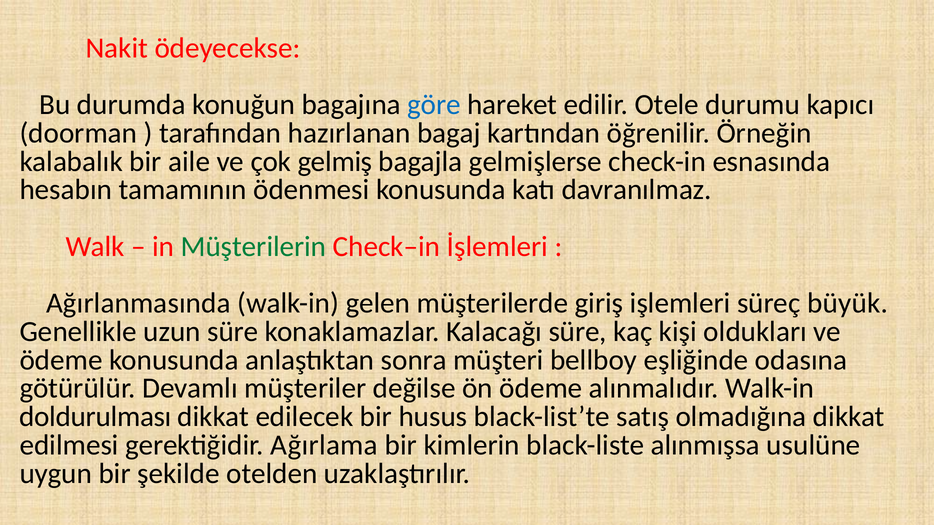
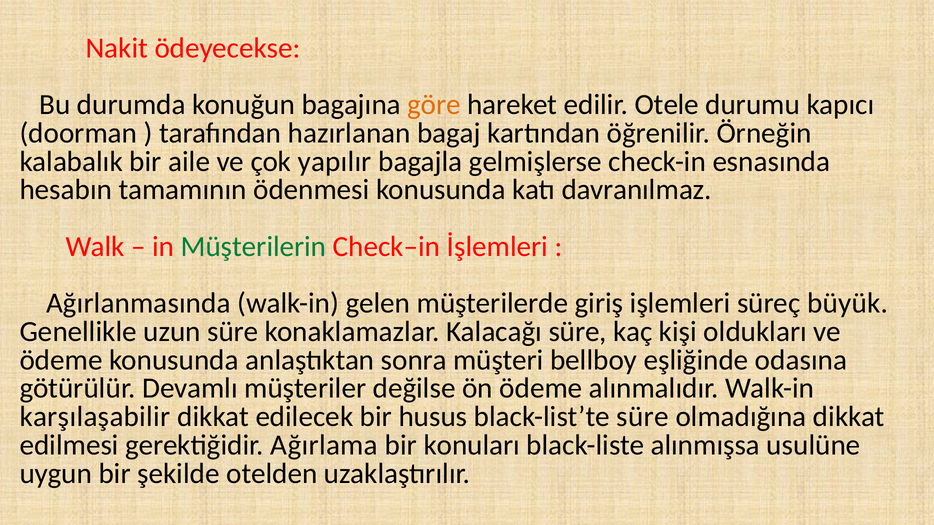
göre colour: blue -> orange
gelmiş: gelmiş -> yapılır
doldurulması: doldurulması -> karşılaşabilir
black-list’te satış: satış -> süre
kimlerin: kimlerin -> konuları
